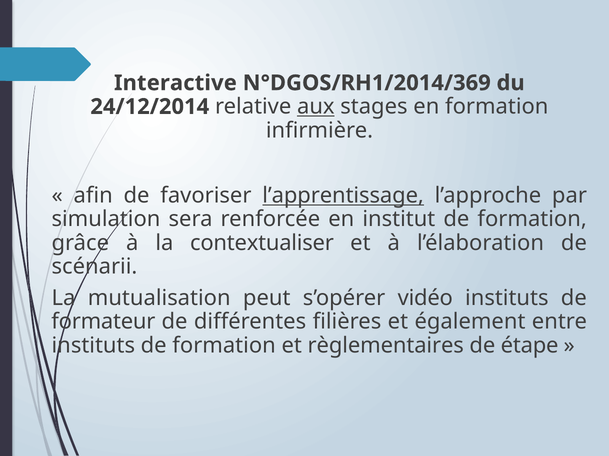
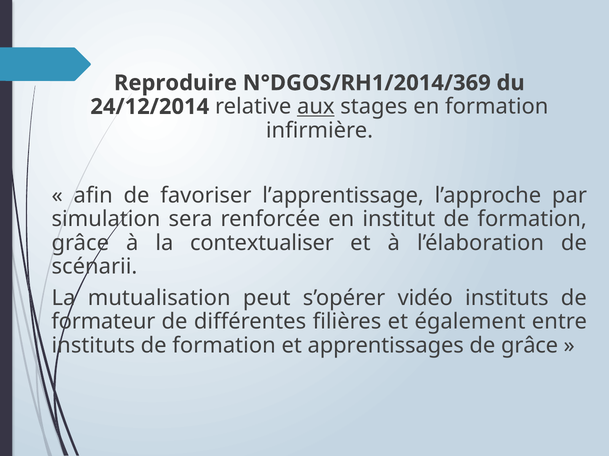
Interactive: Interactive -> Reproduire
l’apprentissage underline: present -> none
règlementaires: règlementaires -> apprentissages
de étape: étape -> grâce
